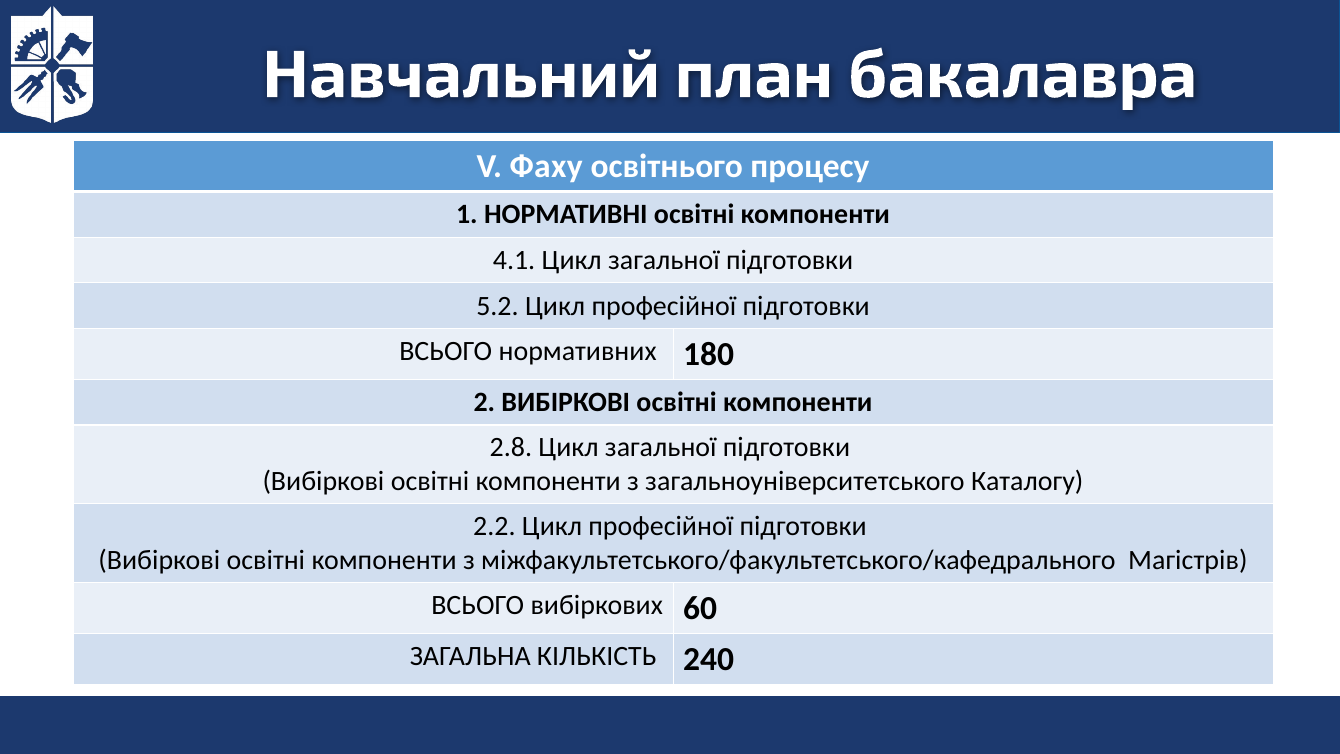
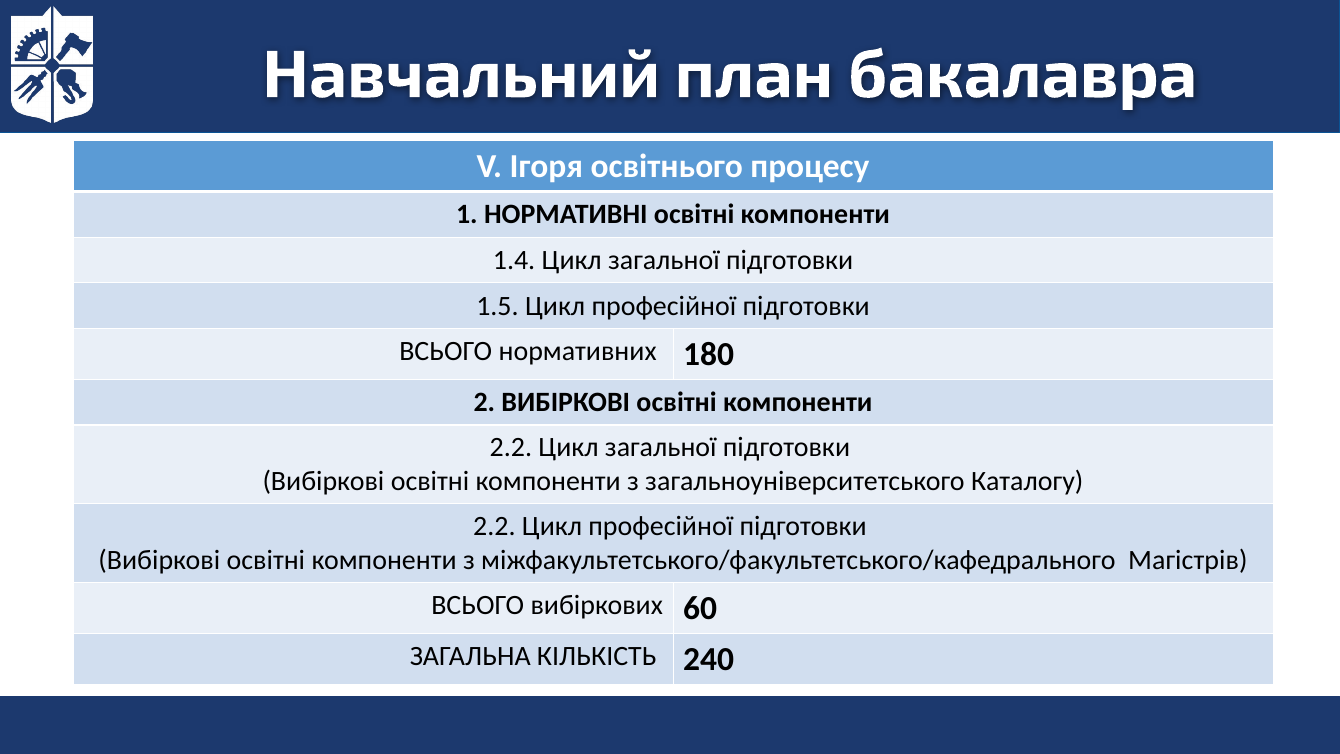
Фаху: Фаху -> Ігоря
4.1: 4.1 -> 1.4
5.2: 5.2 -> 1.5
2.8 at (511, 447): 2.8 -> 2.2
